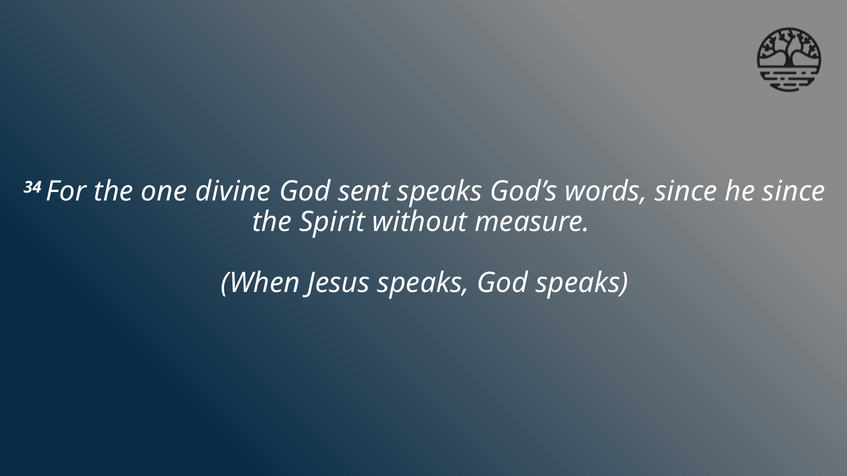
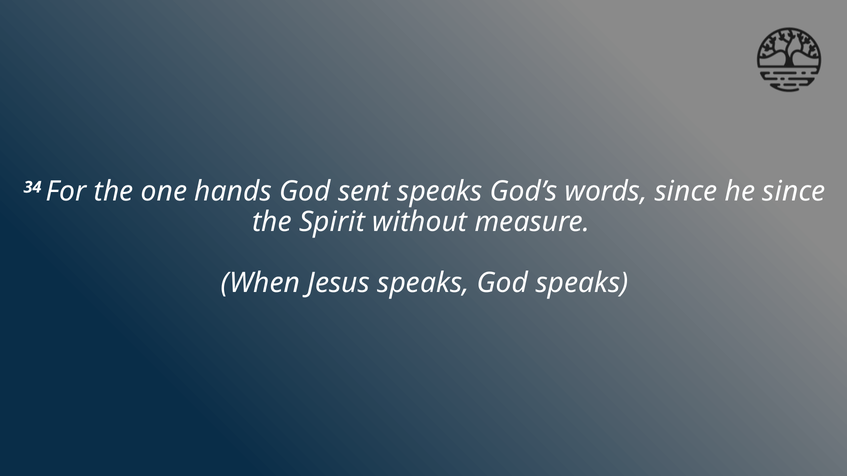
divine: divine -> hands
